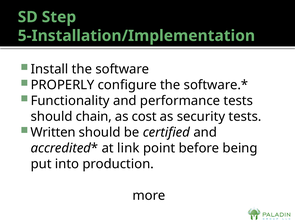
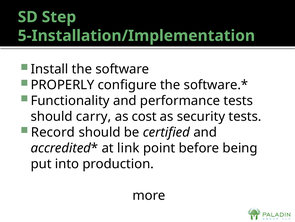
chain: chain -> carry
Written: Written -> Record
